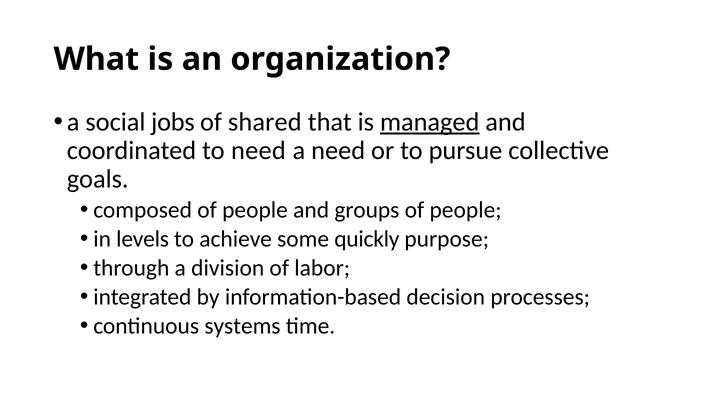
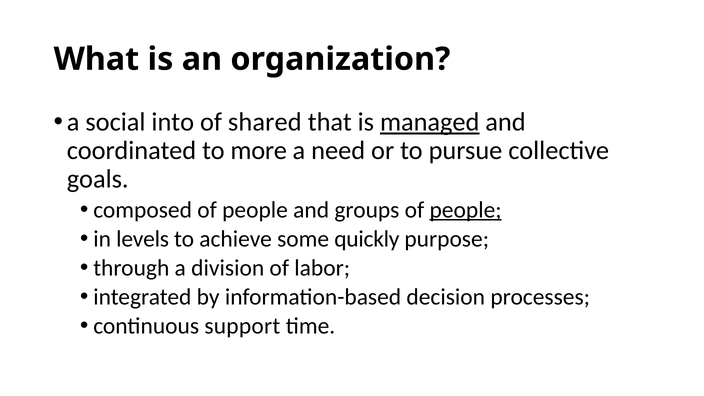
jobs: jobs -> into
to need: need -> more
people at (466, 210) underline: none -> present
systems: systems -> support
